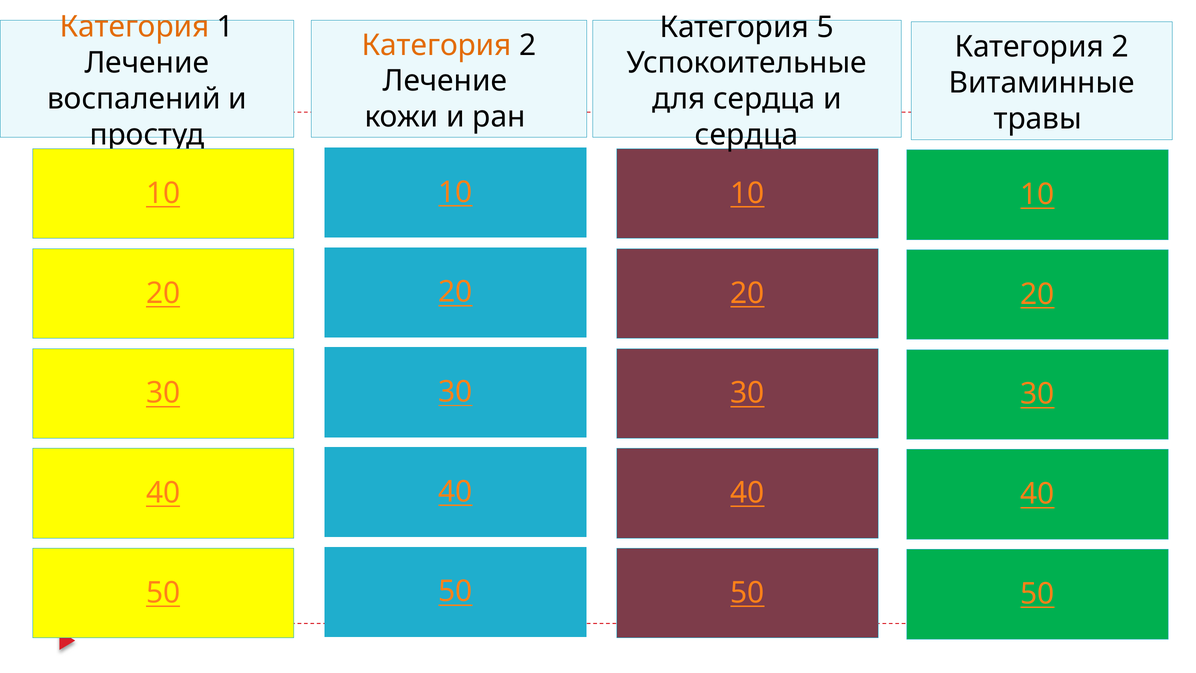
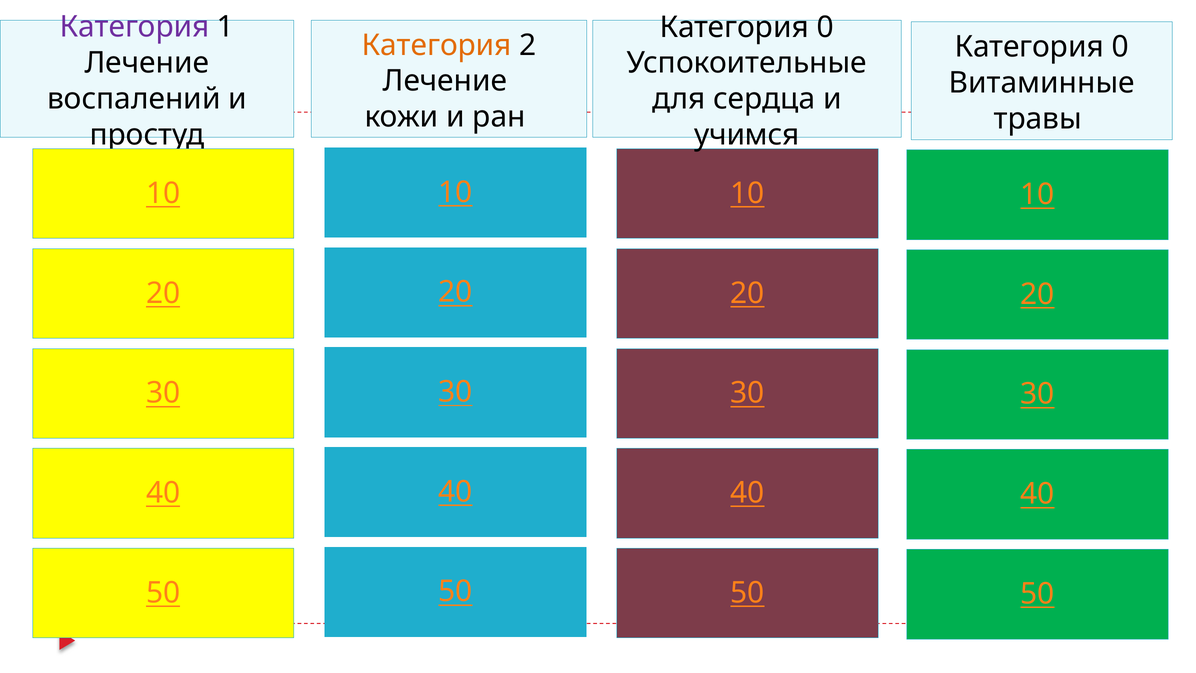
Категория at (135, 27) colour: orange -> purple
5 at (825, 27): 5 -> 0
2 at (1120, 47): 2 -> 0
сердца at (747, 135): сердца -> учимся
